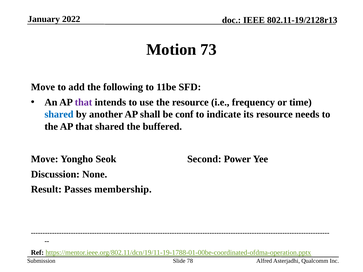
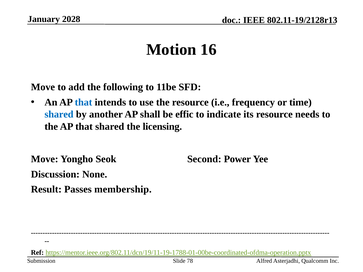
2022: 2022 -> 2028
73: 73 -> 16
that at (83, 102) colour: purple -> blue
conf: conf -> effic
buffered: buffered -> licensing
